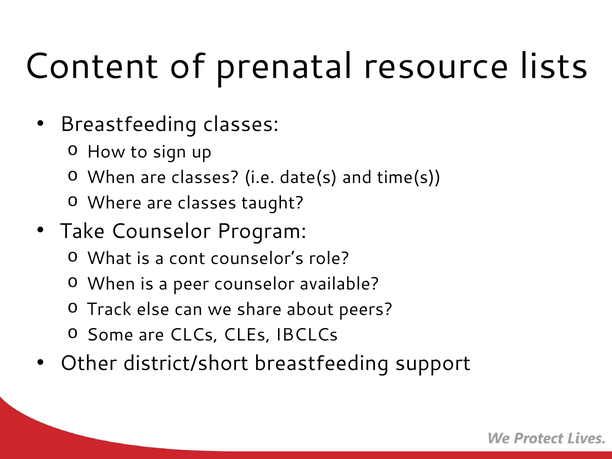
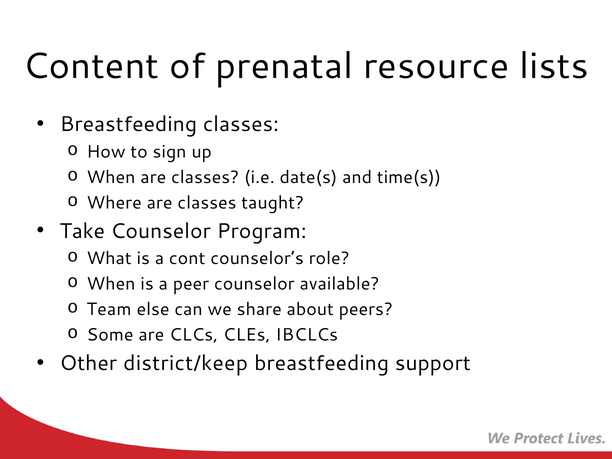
Track: Track -> Team
district/short: district/short -> district/keep
